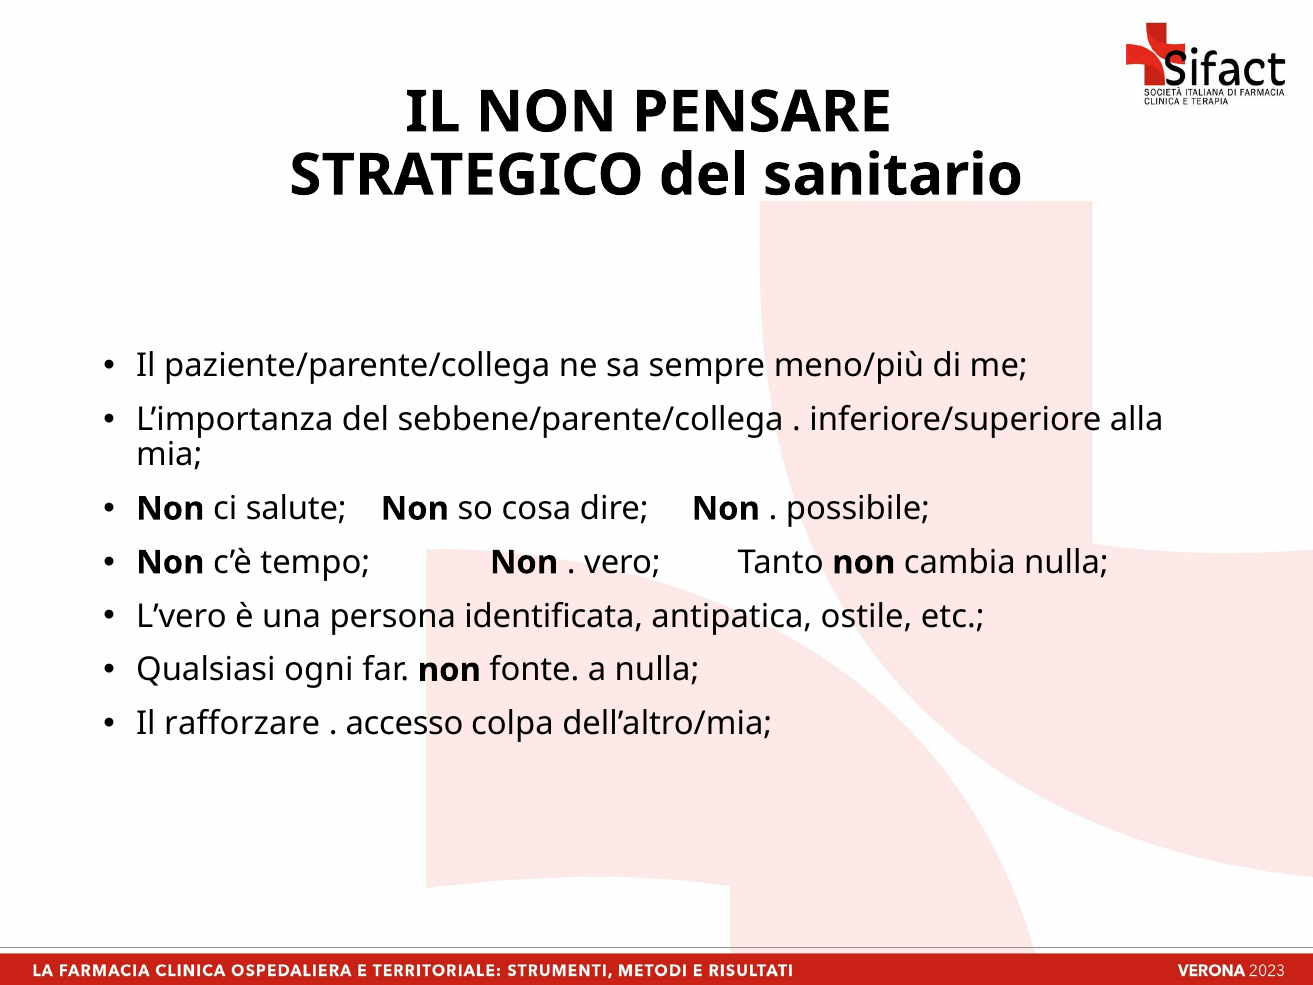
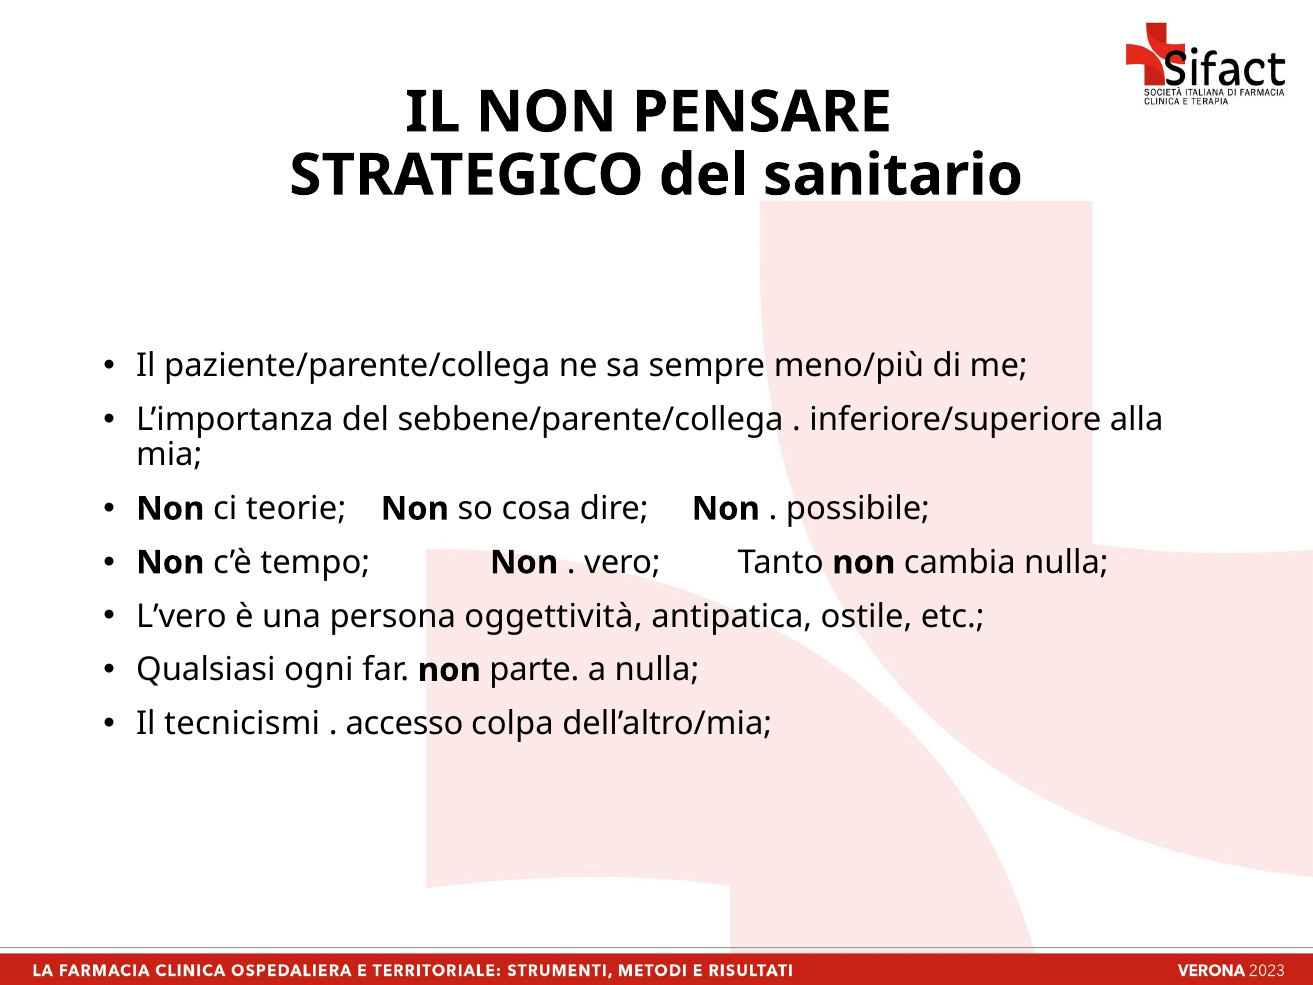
salute: salute -> teorie
identificata: identificata -> oggettività
fonte: fonte -> parte
rafforzare: rafforzare -> tecnicismi
